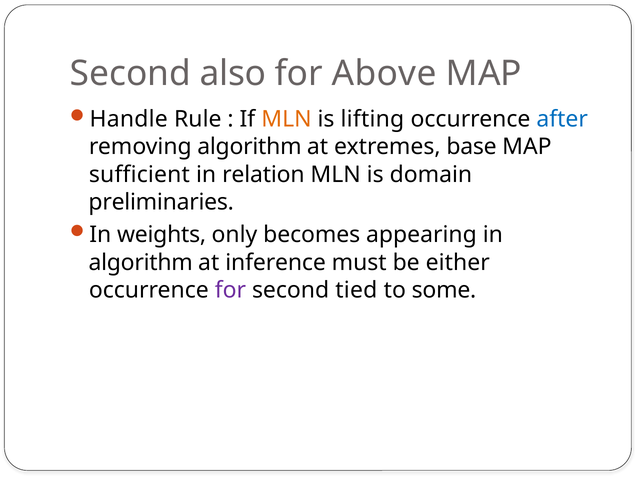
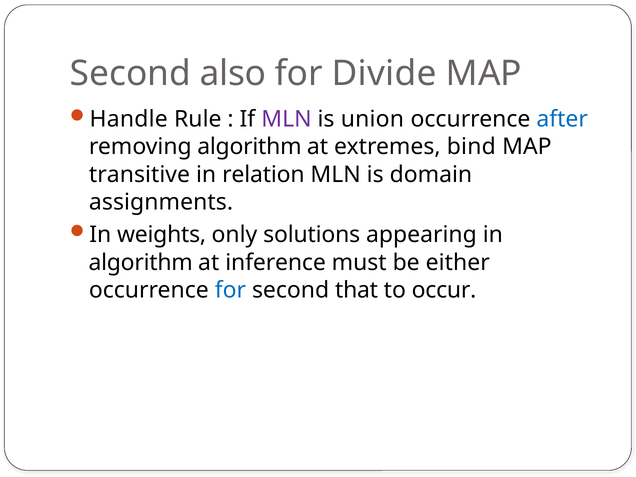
Above: Above -> Divide
MLN at (286, 119) colour: orange -> purple
lifting: lifting -> union
base: base -> bind
sufficient: sufficient -> transitive
preliminaries: preliminaries -> assignments
becomes: becomes -> solutions
for at (230, 290) colour: purple -> blue
tied: tied -> that
some: some -> occur
